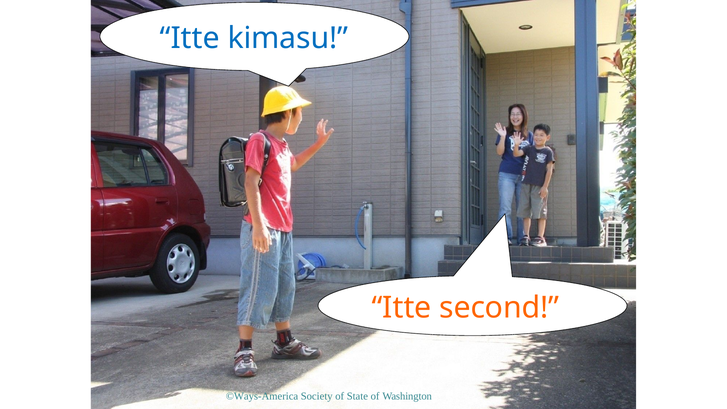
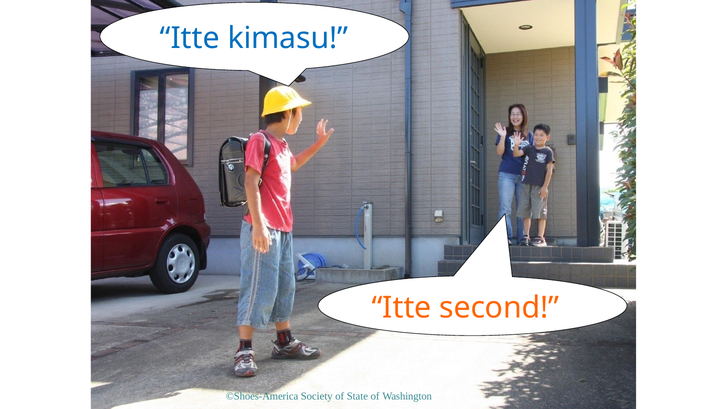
©Ways-America: ©Ways-America -> ©Shoes-America
